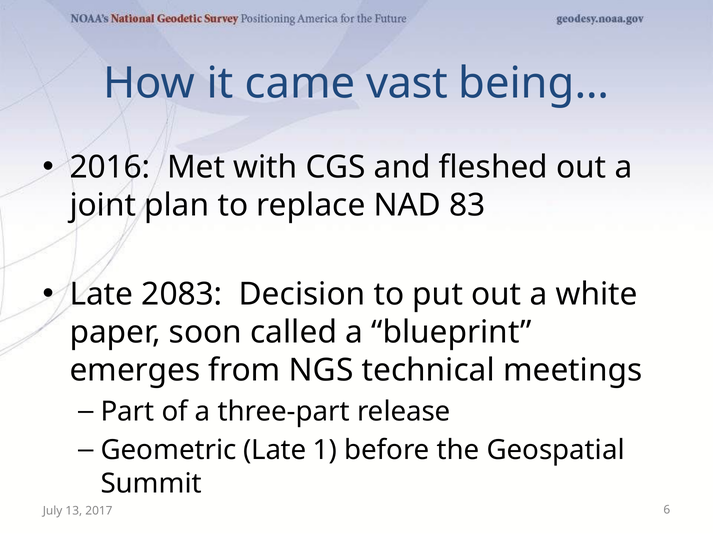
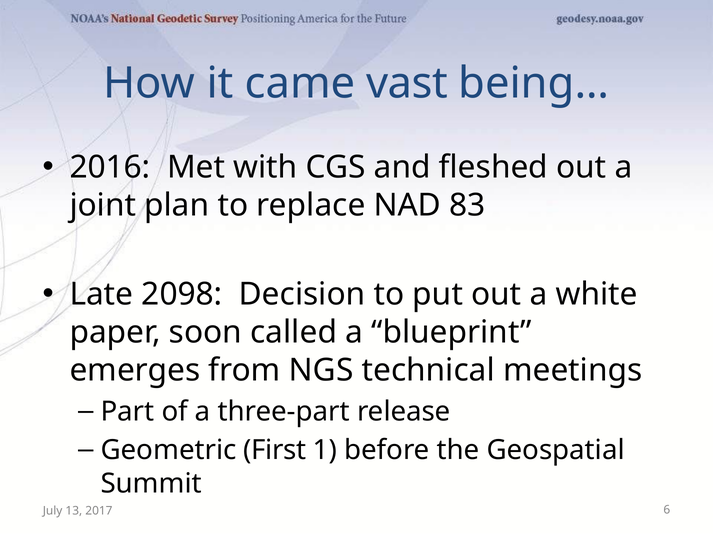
2083: 2083 -> 2098
Geometric Late: Late -> First
